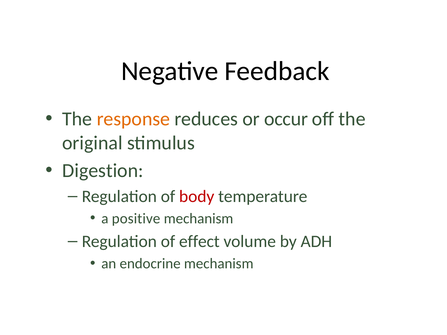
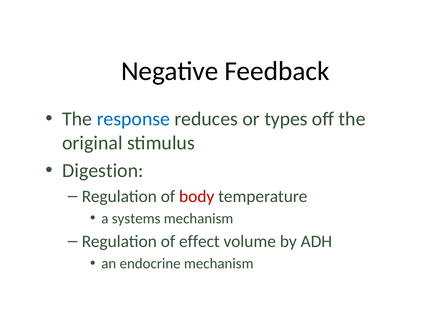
response colour: orange -> blue
occur: occur -> types
positive: positive -> systems
